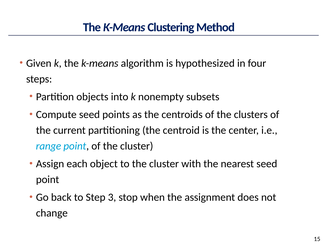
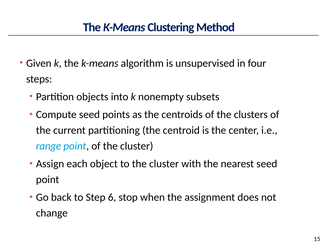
hypothesized: hypothesized -> unsupervised
3: 3 -> 6
